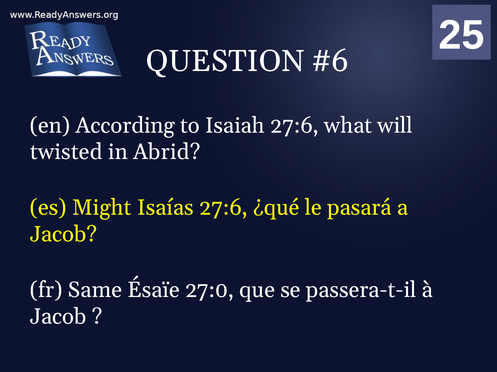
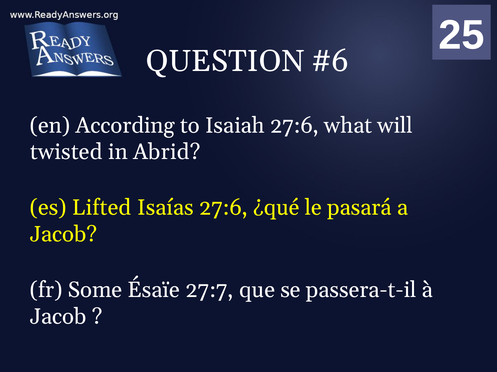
Might: Might -> Lifted
Same: Same -> Some
27:0: 27:0 -> 27:7
